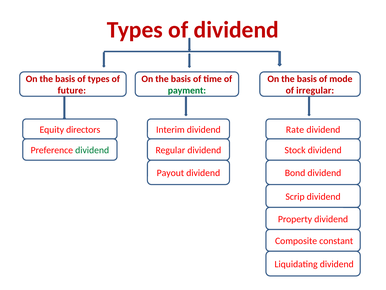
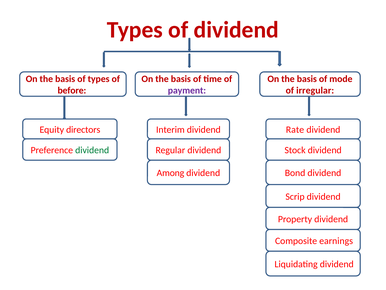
future: future -> before
payment colour: green -> purple
Payout: Payout -> Among
constant: constant -> earnings
